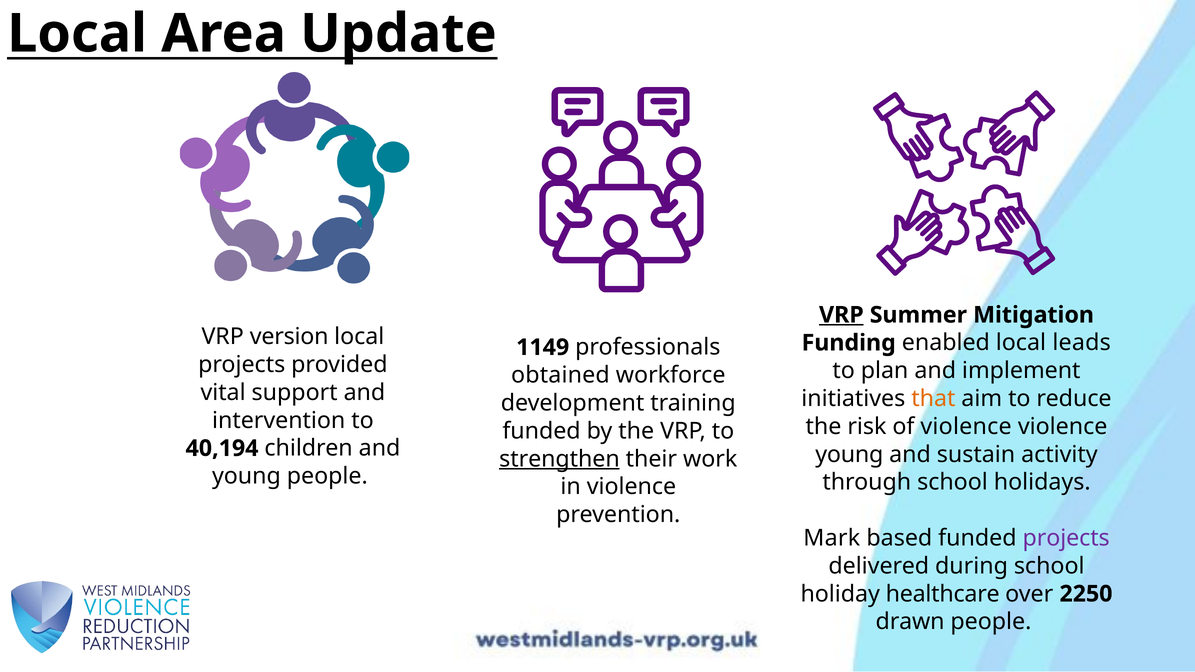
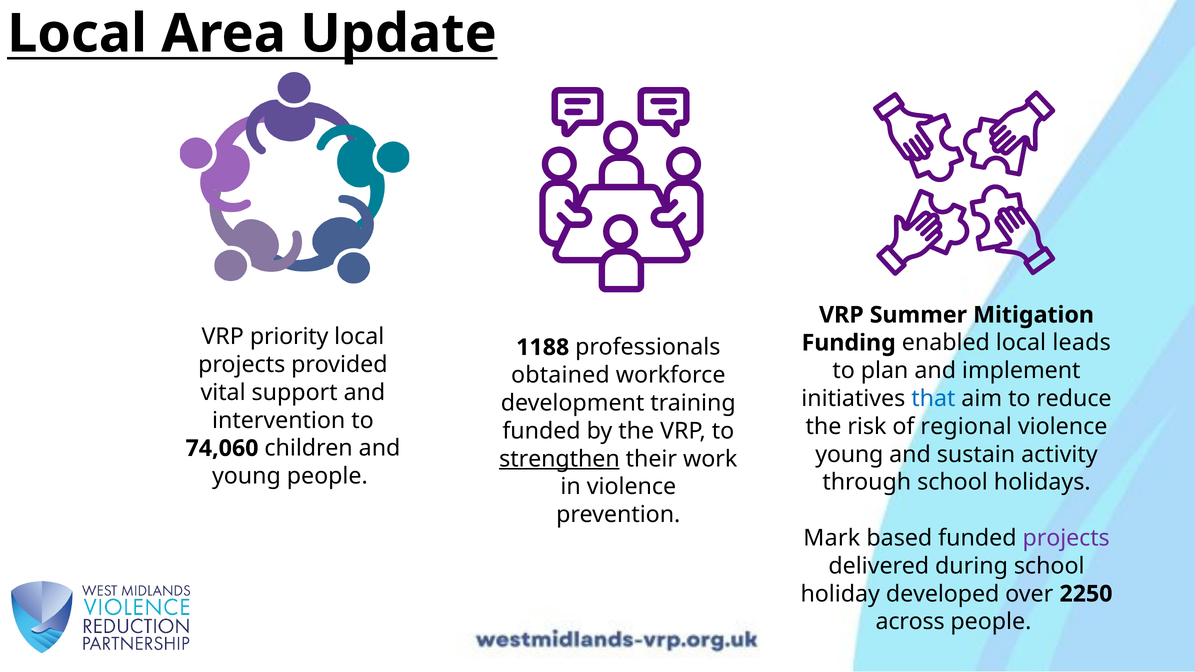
VRP at (841, 315) underline: present -> none
version: version -> priority
1149: 1149 -> 1188
that colour: orange -> blue
of violence: violence -> regional
40,194: 40,194 -> 74,060
healthcare: healthcare -> developed
drawn: drawn -> across
